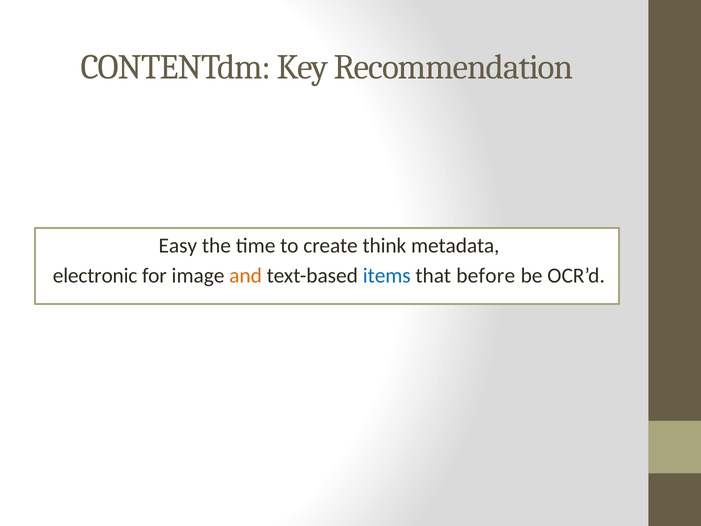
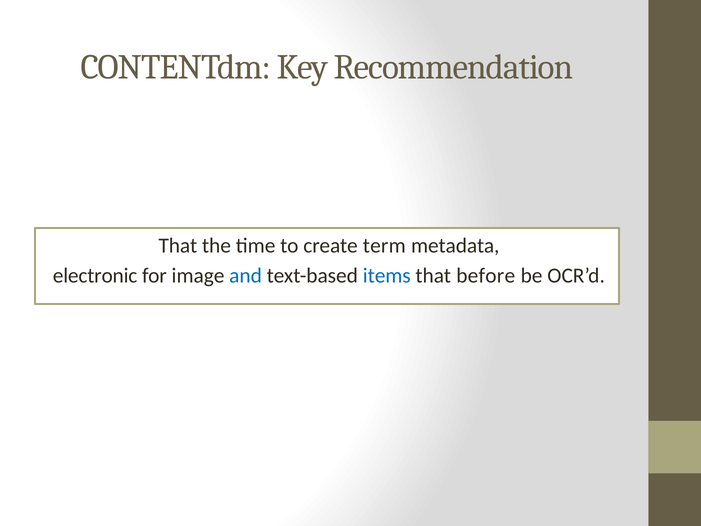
Easy at (178, 246): Easy -> That
think: think -> term
and colour: orange -> blue
